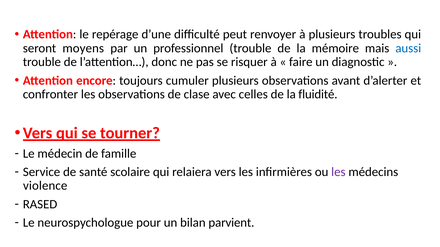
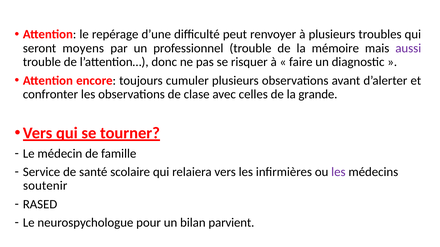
aussi colour: blue -> purple
fluidité: fluidité -> grande
violence: violence -> soutenir
